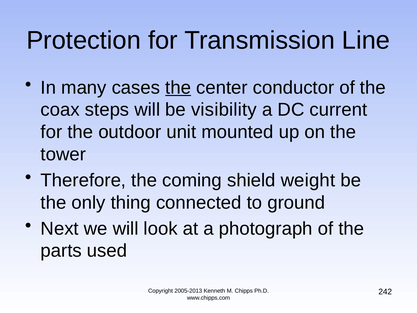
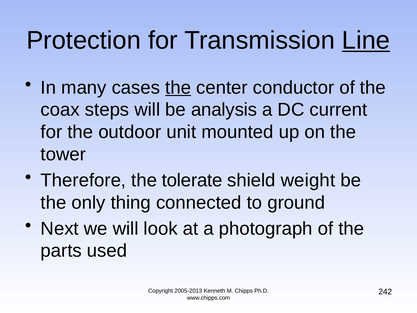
Line underline: none -> present
visibility: visibility -> analysis
coming: coming -> tolerate
